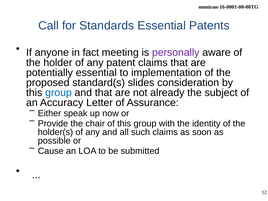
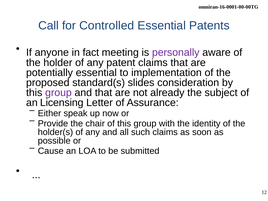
Standards: Standards -> Controlled
group at (58, 93) colour: blue -> purple
Accuracy: Accuracy -> Licensing
